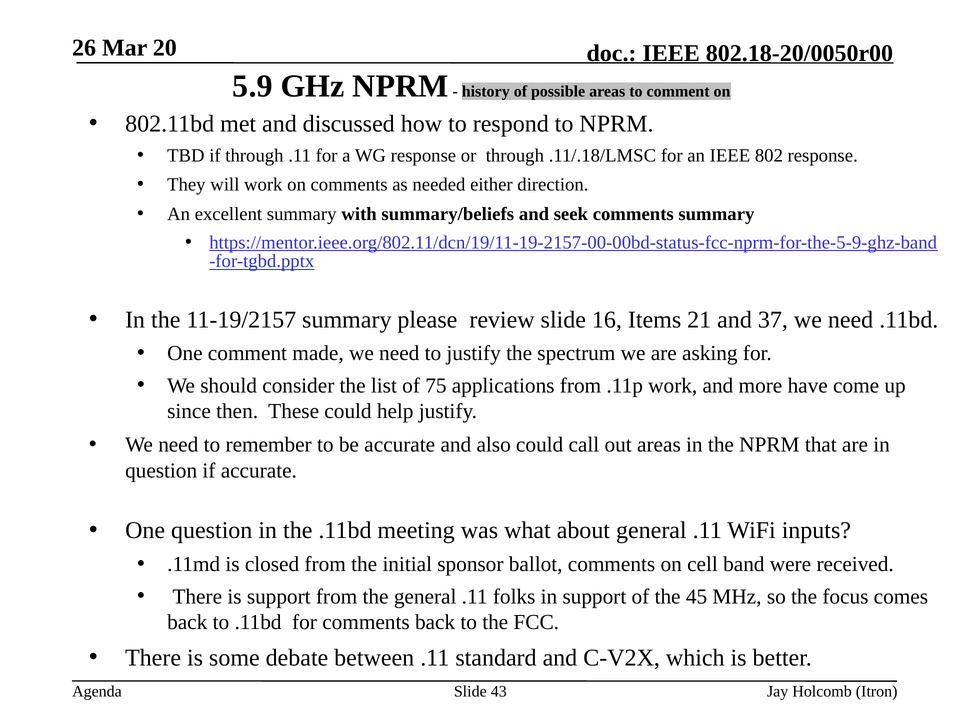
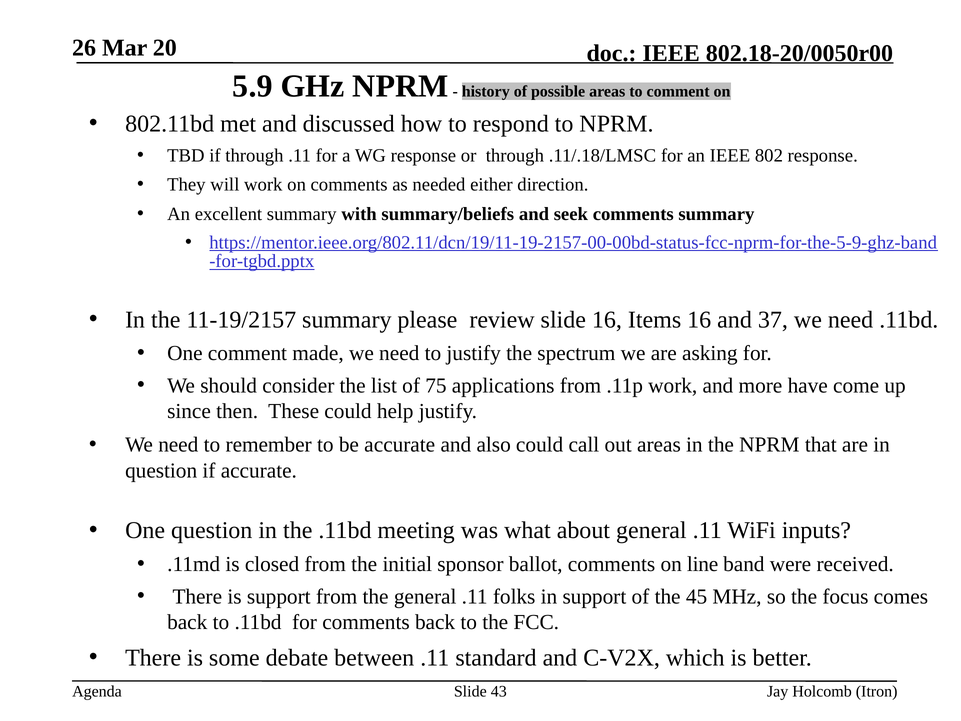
Items 21: 21 -> 16
cell: cell -> line
